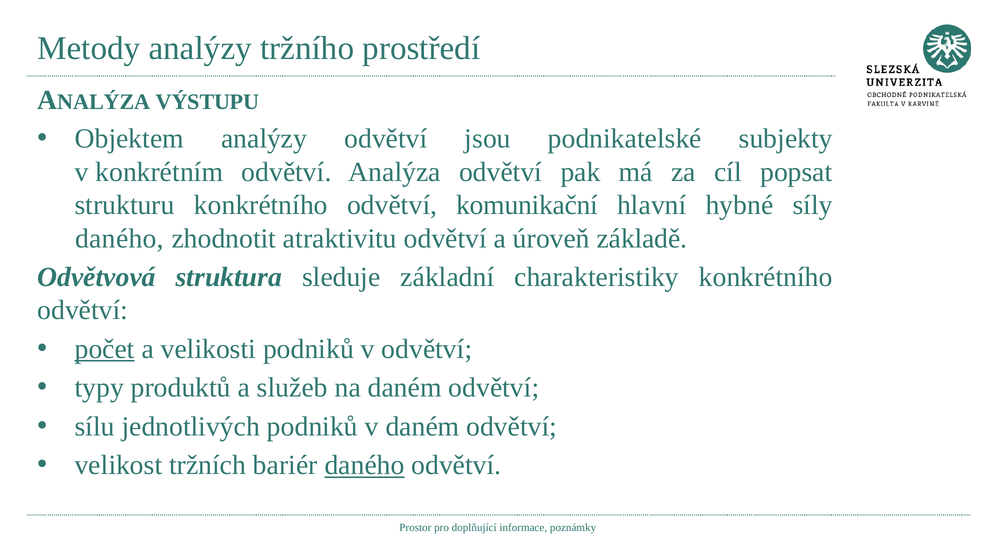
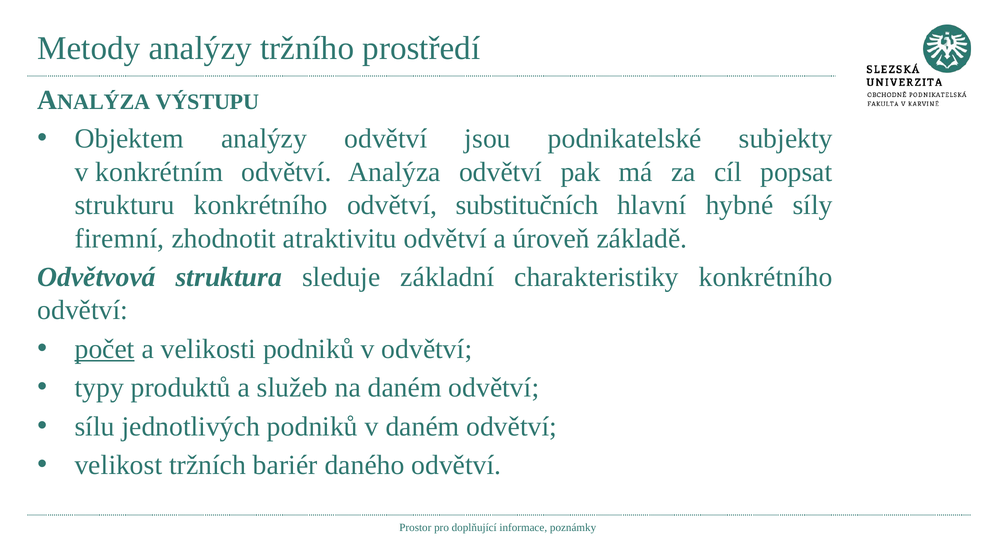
komunikační: komunikační -> substitučních
daného at (119, 238): daného -> firemní
daného at (365, 465) underline: present -> none
